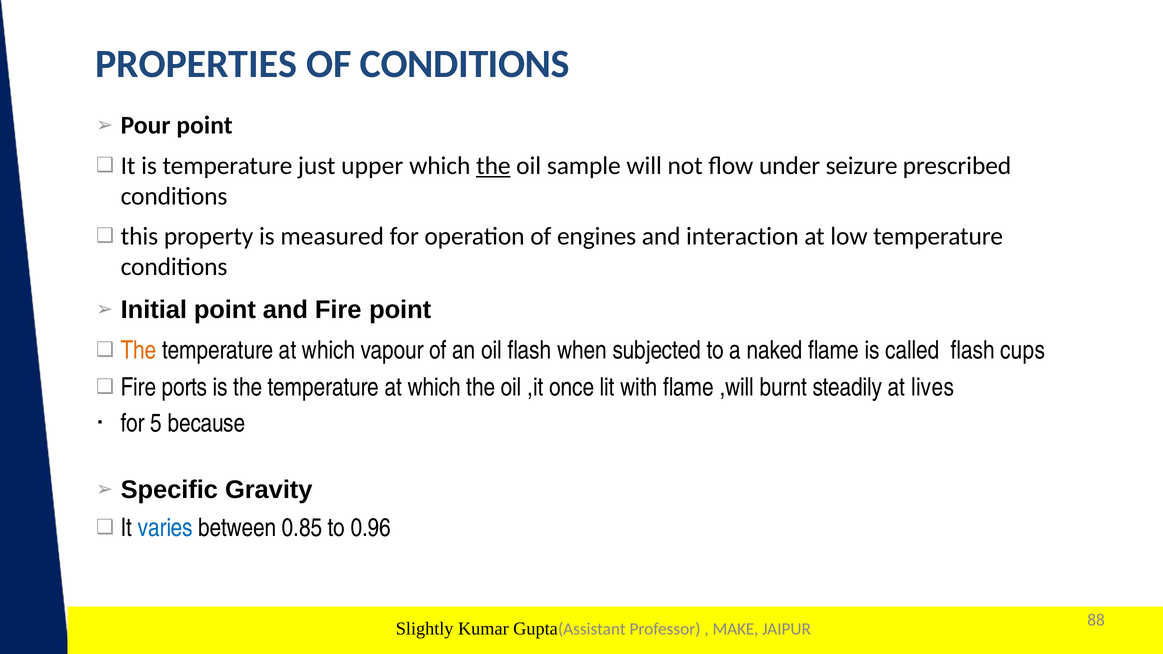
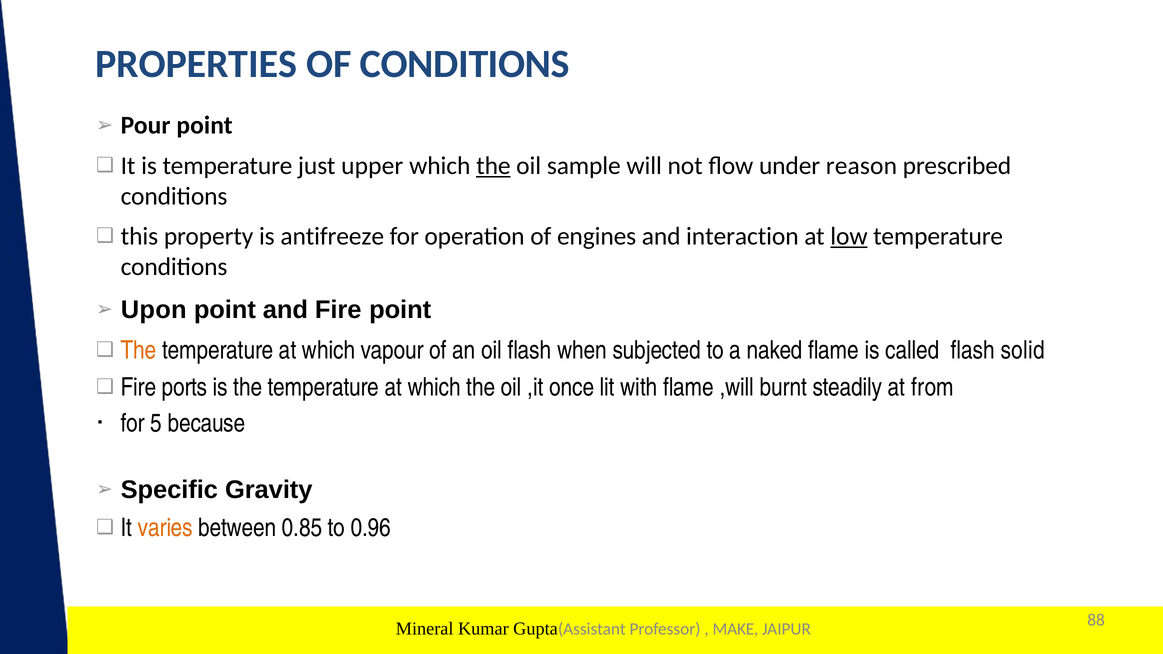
seizure: seizure -> reason
measured: measured -> antifreeze
low underline: none -> present
Initial: Initial -> Upon
cups: cups -> solid
lives: lives -> from
varies colour: blue -> orange
Slightly: Slightly -> Mineral
